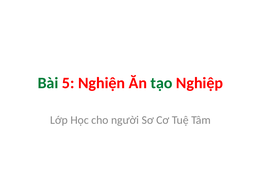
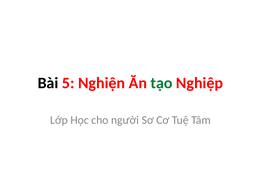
Bài colour: green -> black
